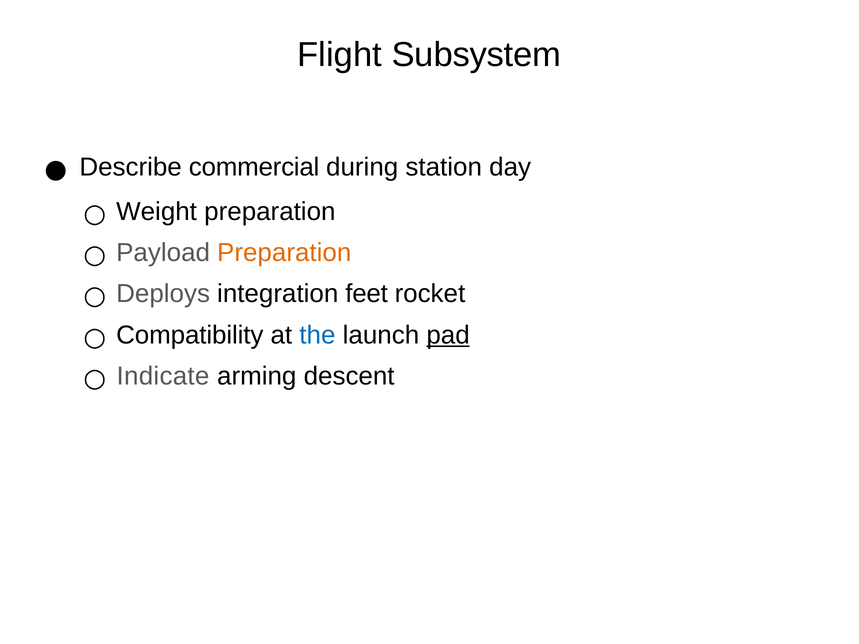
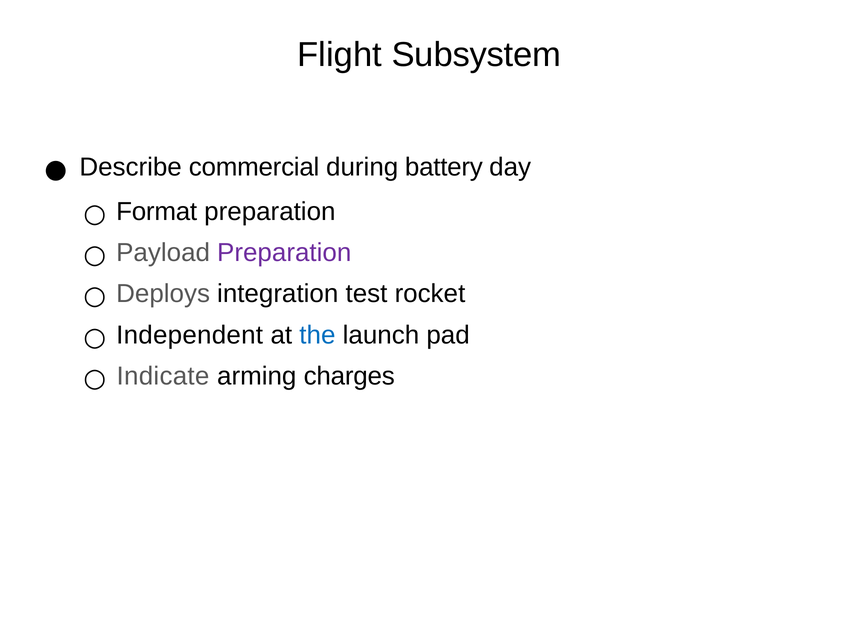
station: station -> battery
Weight: Weight -> Format
Preparation at (284, 253) colour: orange -> purple
feet: feet -> test
Compatibility: Compatibility -> Independent
pad underline: present -> none
descent: descent -> charges
